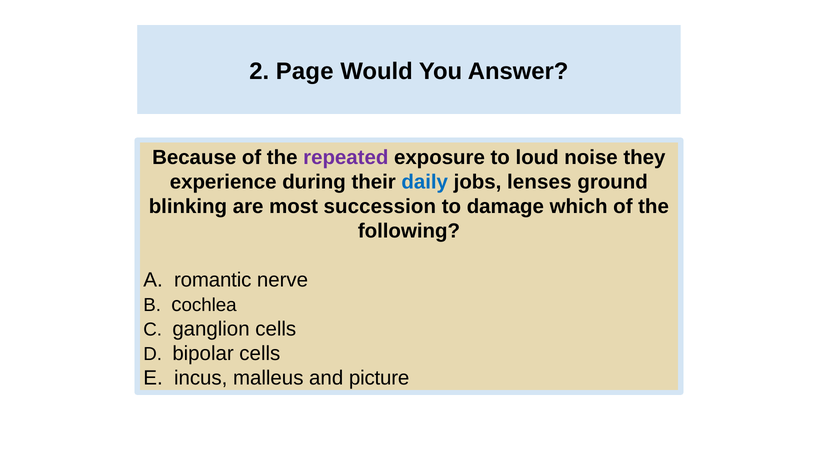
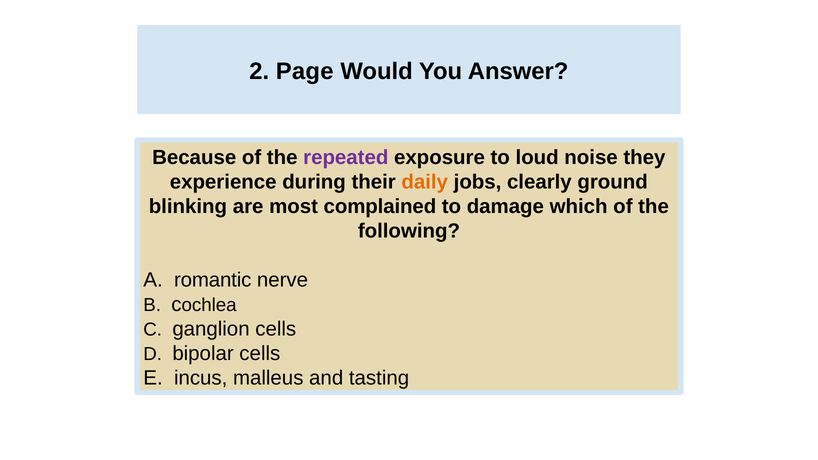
daily colour: blue -> orange
lenses: lenses -> clearly
succession: succession -> complained
picture: picture -> tasting
